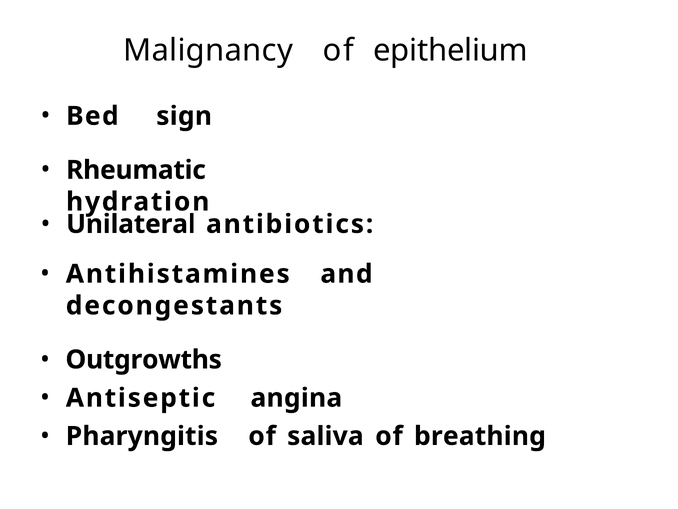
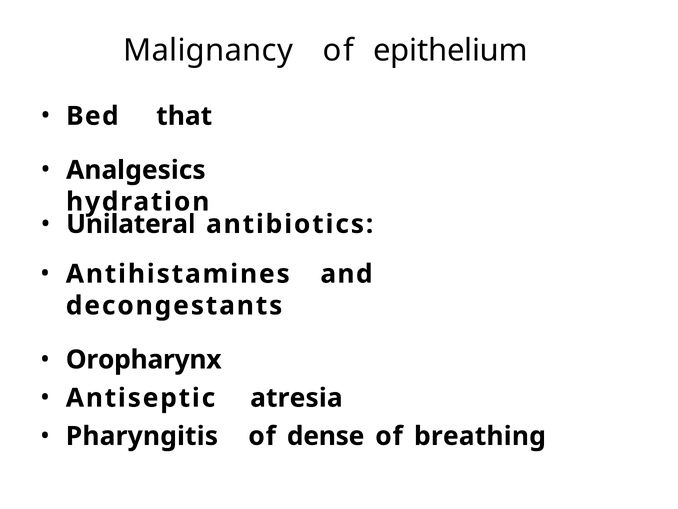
sign: sign -> that
Rheumatic: Rheumatic -> Analgesics
Outgrowths: Outgrowths -> Oropharynx
angina: angina -> atresia
saliva: saliva -> dense
